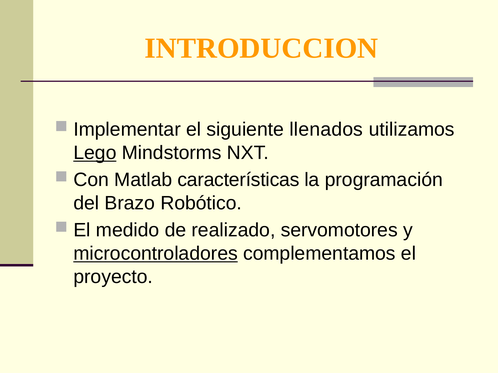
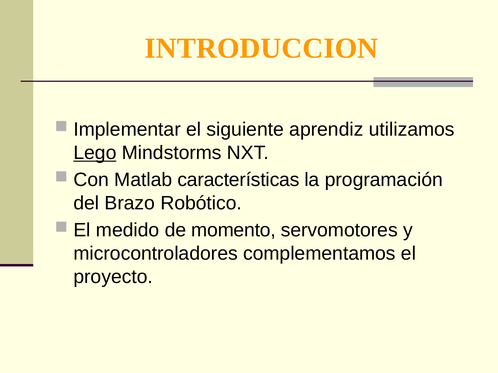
llenados: llenados -> aprendiz
realizado: realizado -> momento
microcontroladores underline: present -> none
